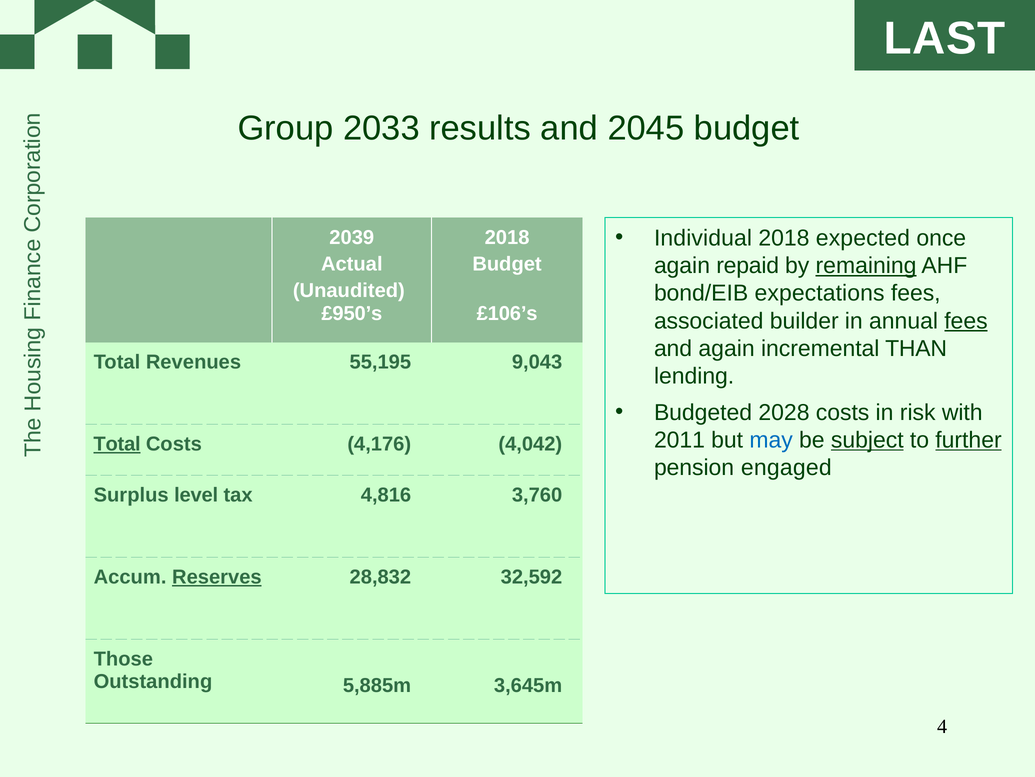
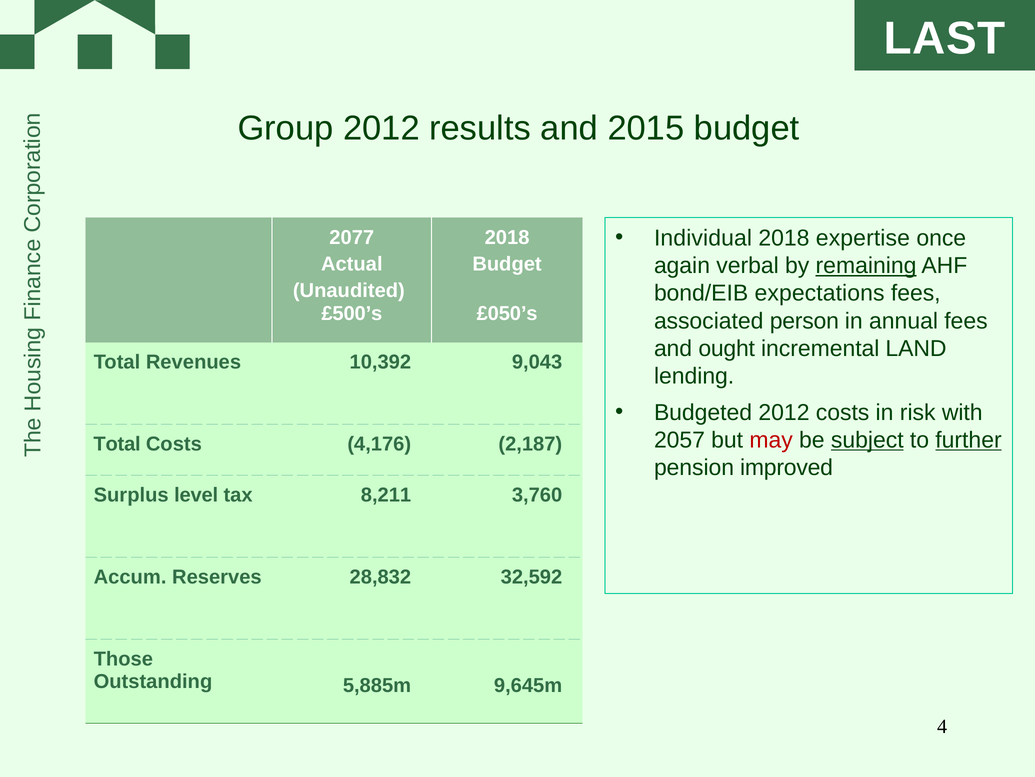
Group 2033: 2033 -> 2012
2045: 2045 -> 2015
expected: expected -> expertise
2039: 2039 -> 2077
repaid: repaid -> verbal
£950’s: £950’s -> £500’s
£106’s: £106’s -> £050’s
builder: builder -> person
fees at (966, 321) underline: present -> none
and again: again -> ought
THAN: THAN -> LAND
55,195: 55,195 -> 10,392
Budgeted 2028: 2028 -> 2012
2011: 2011 -> 2057
may colour: blue -> red
Total at (117, 444) underline: present -> none
4,042: 4,042 -> 2,187
engaged: engaged -> improved
4,816: 4,816 -> 8,211
Reserves underline: present -> none
3,645m: 3,645m -> 9,645m
